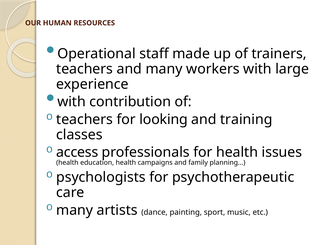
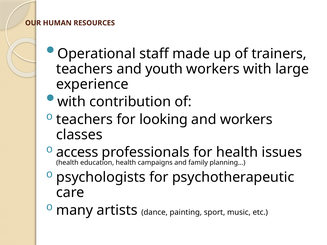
and many: many -> youth
and training: training -> workers
